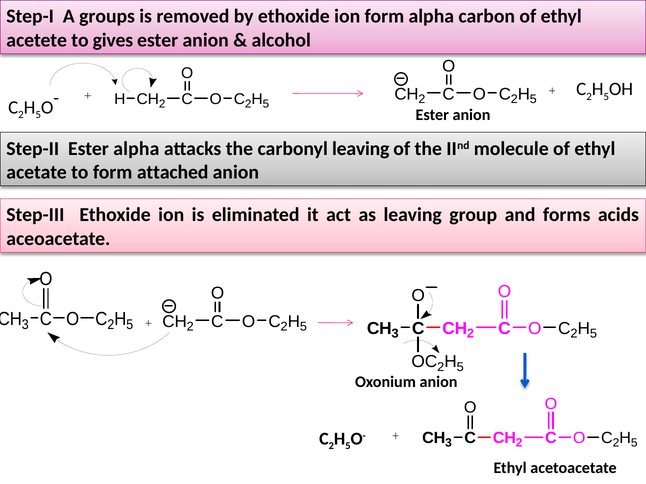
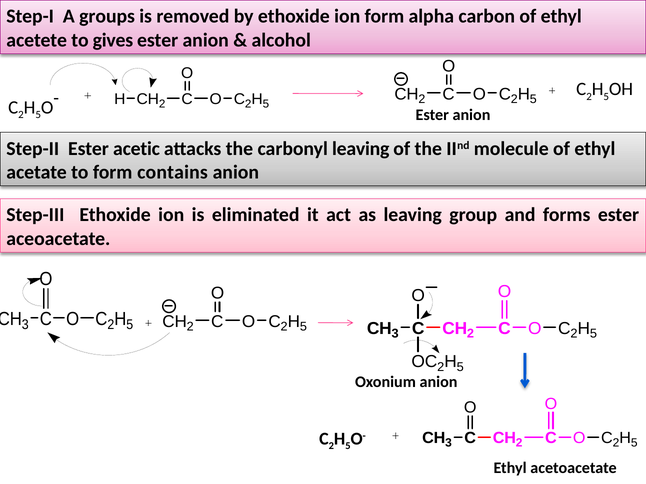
Ester alpha: alpha -> acetic
attached: attached -> contains
forms acids: acids -> ester
